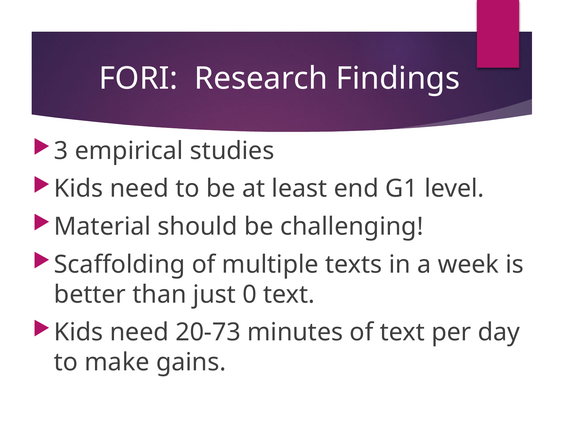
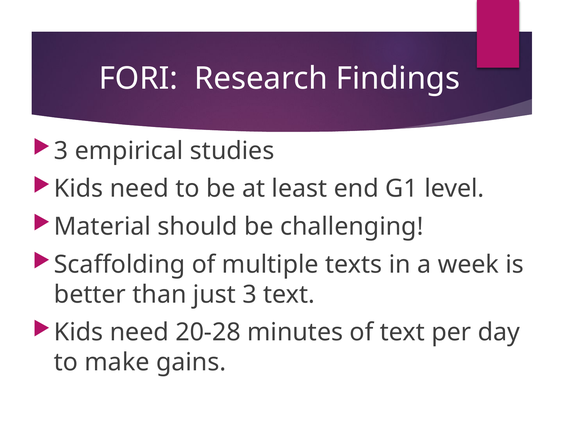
just 0: 0 -> 3
20-73: 20-73 -> 20-28
